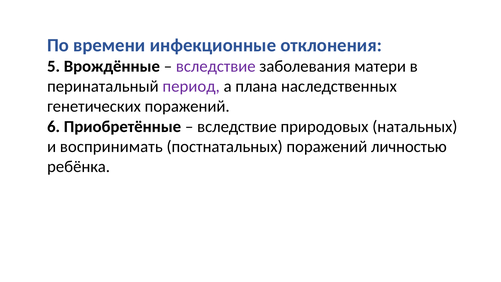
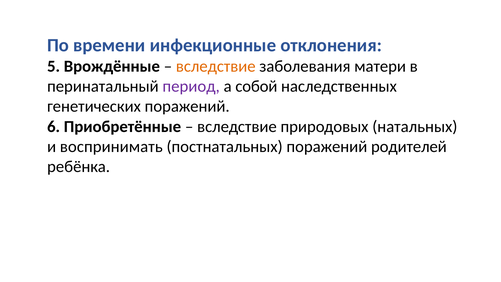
вследствие at (216, 66) colour: purple -> orange
плана: плана -> собой
личностью: личностью -> родителей
